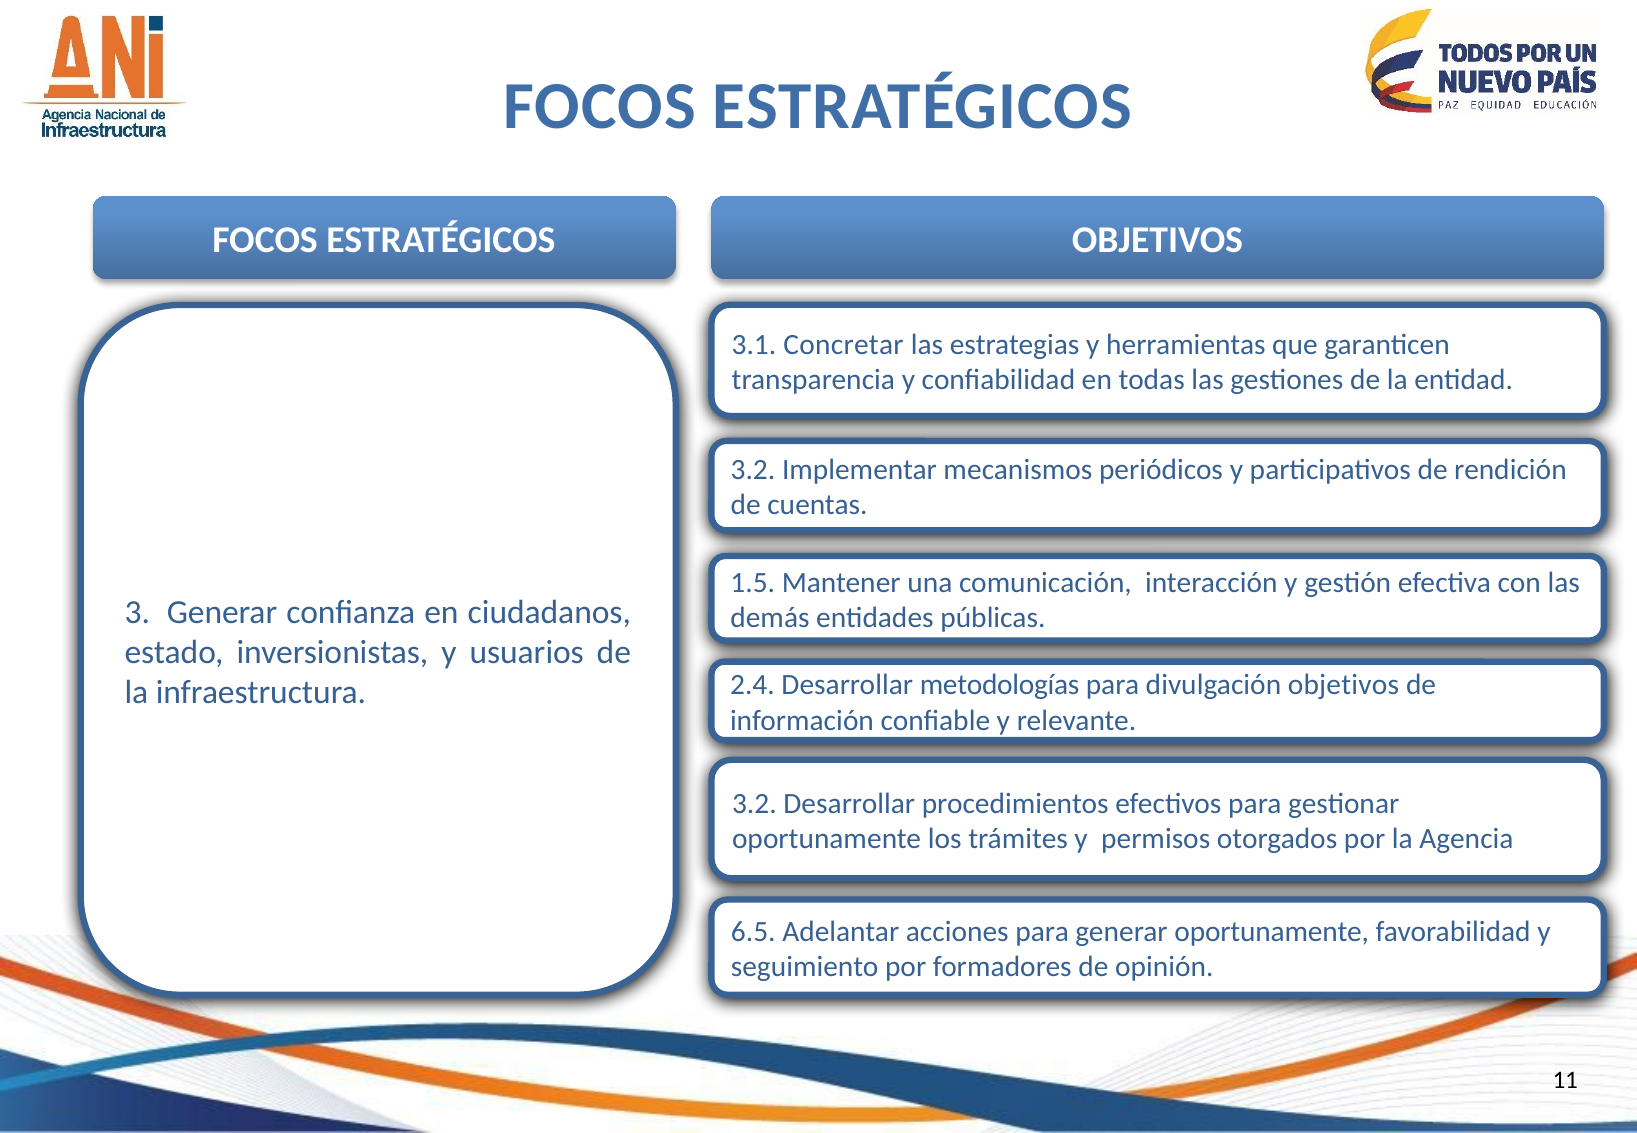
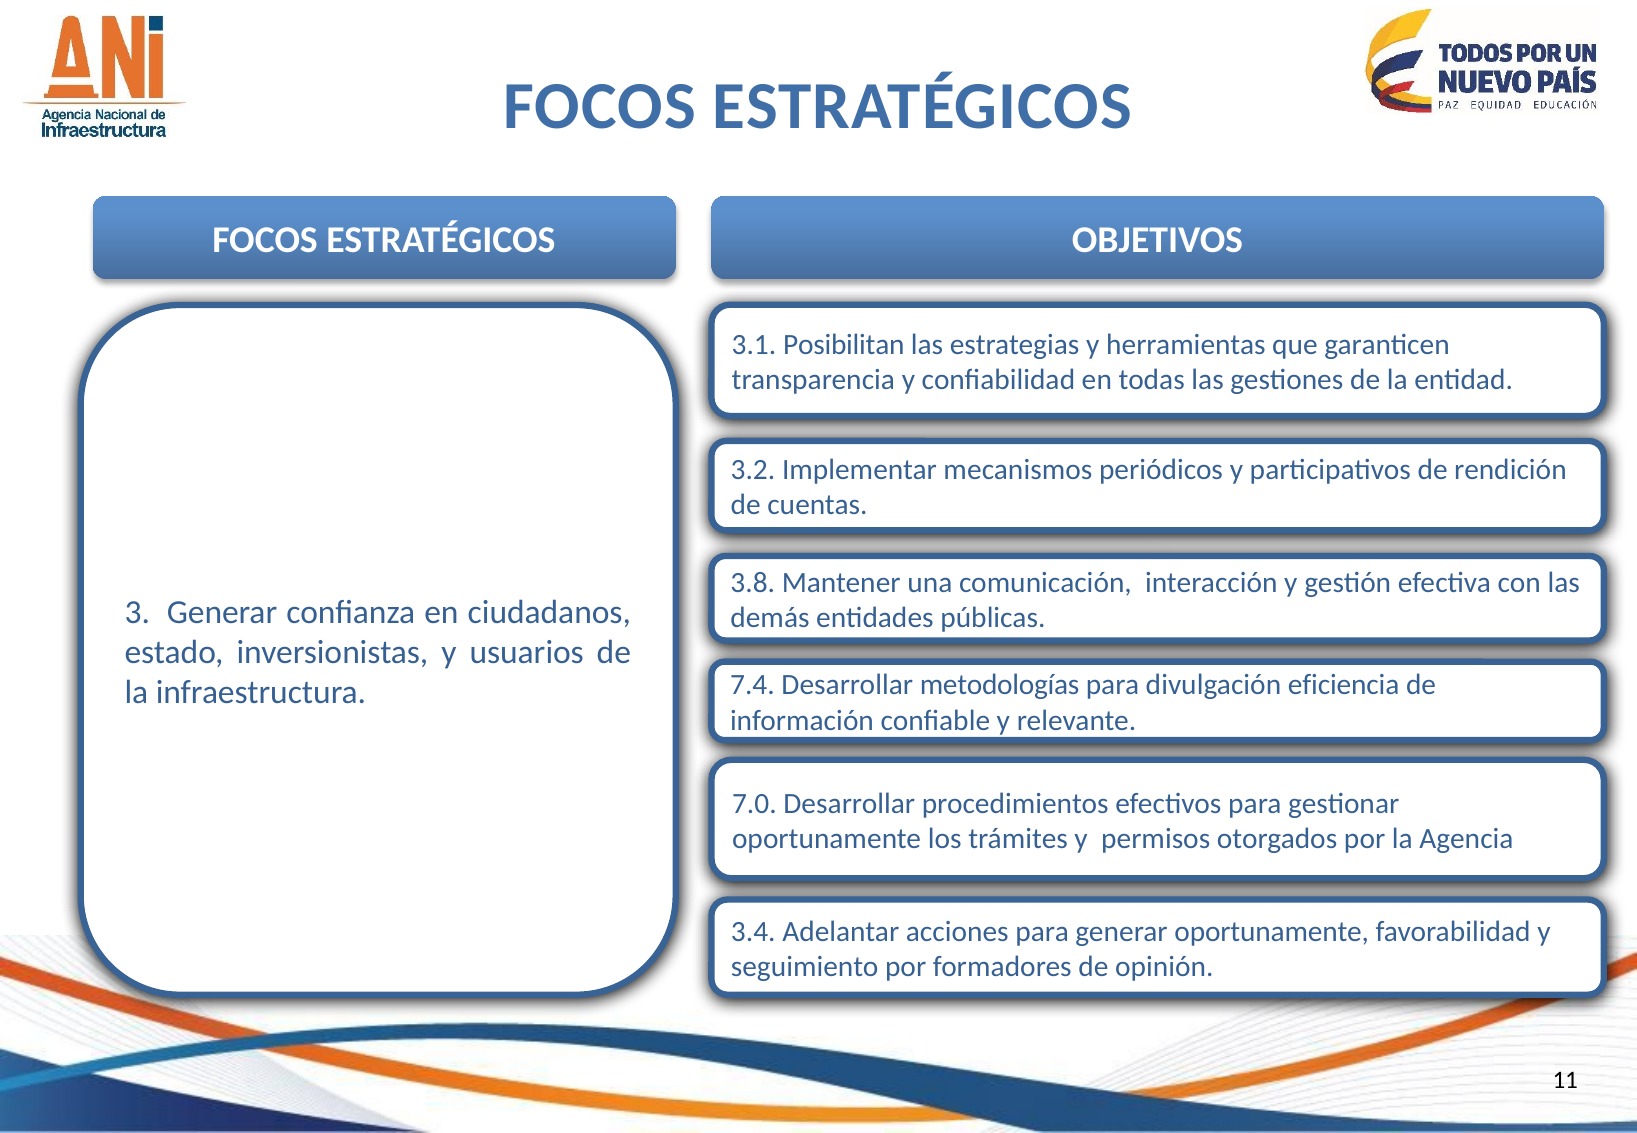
Concretar: Concretar -> Posibilitan
1.5: 1.5 -> 3.8
2.4: 2.4 -> 7.4
divulgación objetivos: objetivos -> eficiencia
3.2 at (754, 804): 3.2 -> 7.0
6.5: 6.5 -> 3.4
